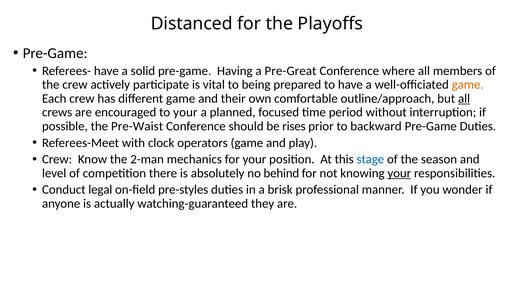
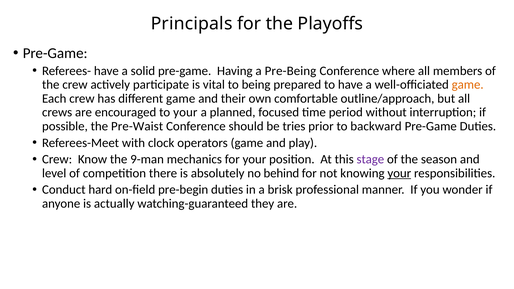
Distanced: Distanced -> Principals
Pre-Great: Pre-Great -> Pre-Being
all at (464, 99) underline: present -> none
rises: rises -> tries
2-man: 2-man -> 9-man
stage colour: blue -> purple
legal: legal -> hard
pre-styles: pre-styles -> pre-begin
